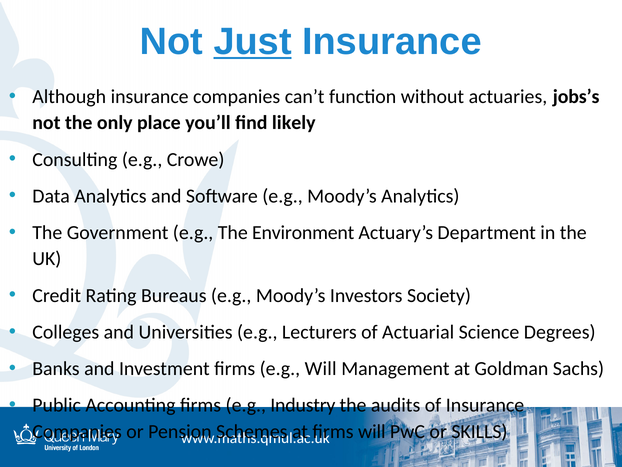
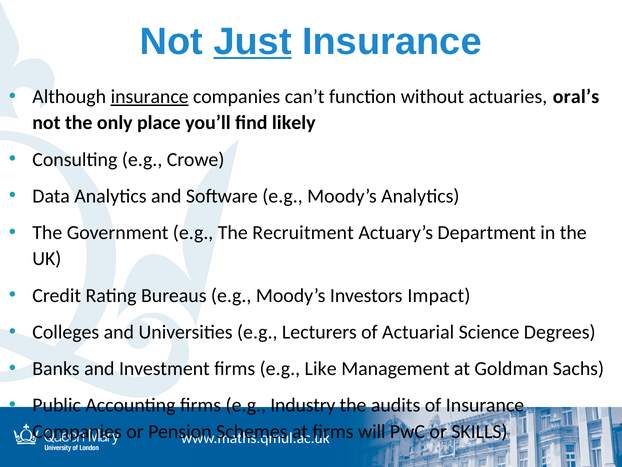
insurance at (150, 97) underline: none -> present
jobs’s: jobs’s -> oral’s
Environment: Environment -> Recruitment
Society: Society -> Impact
e.g Will: Will -> Like
